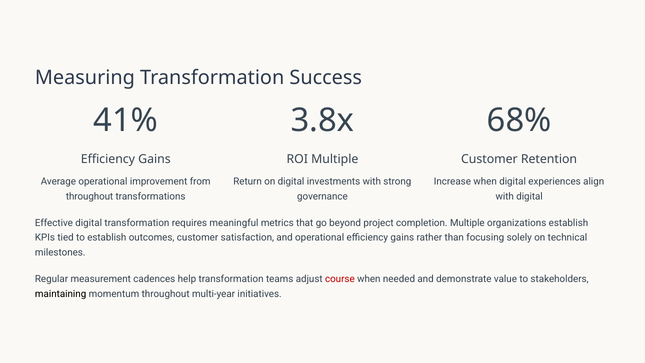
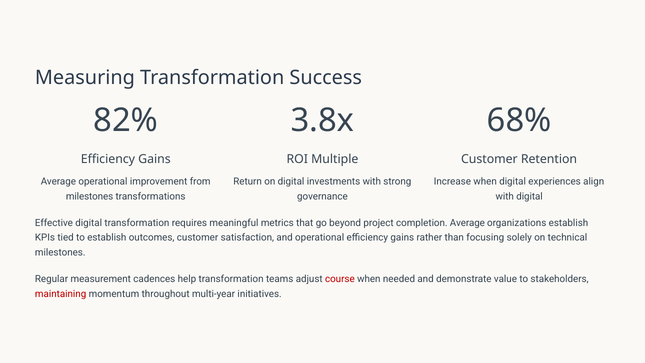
41%: 41% -> 82%
throughout at (90, 196): throughout -> milestones
completion Multiple: Multiple -> Average
maintaining colour: black -> red
